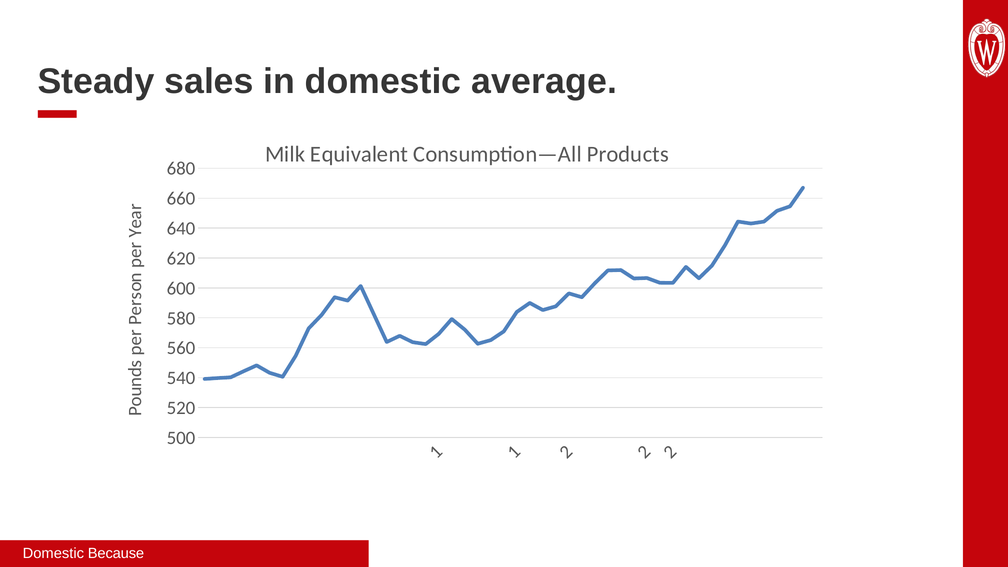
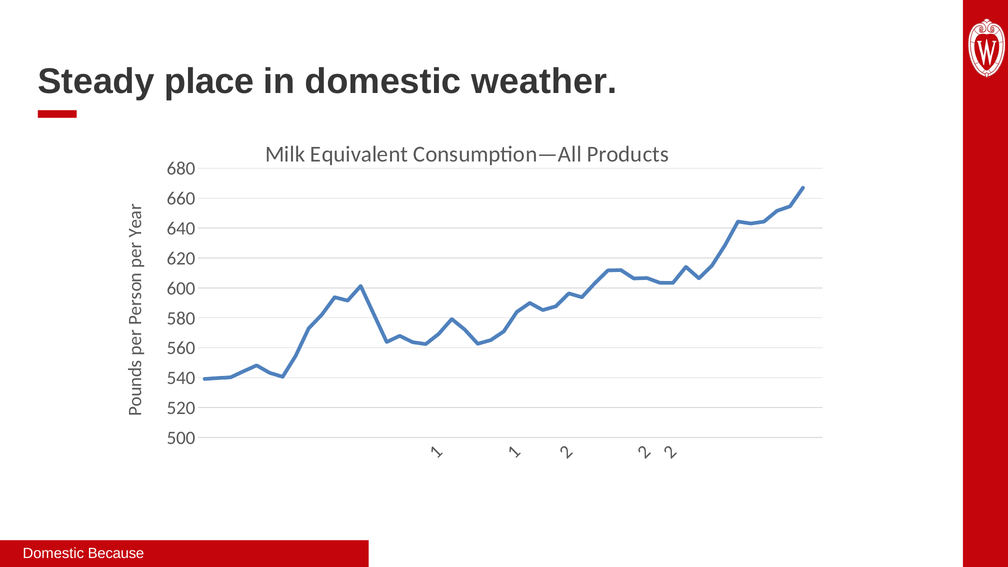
sales: sales -> place
average: average -> weather
